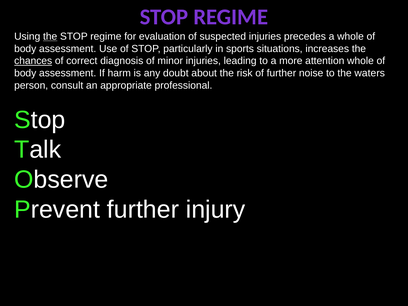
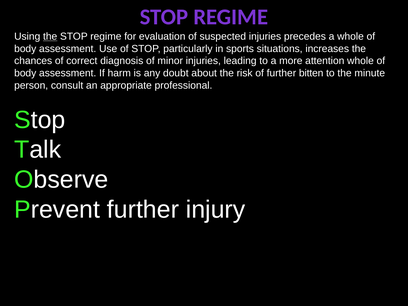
chances underline: present -> none
noise: noise -> bitten
waters: waters -> minute
